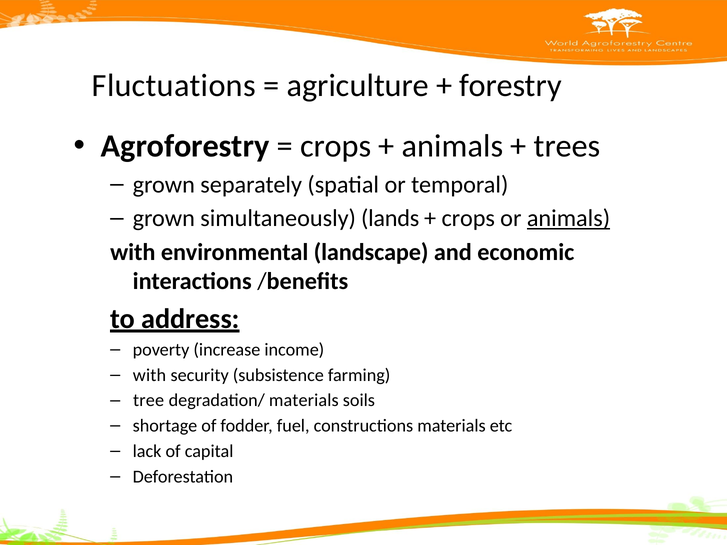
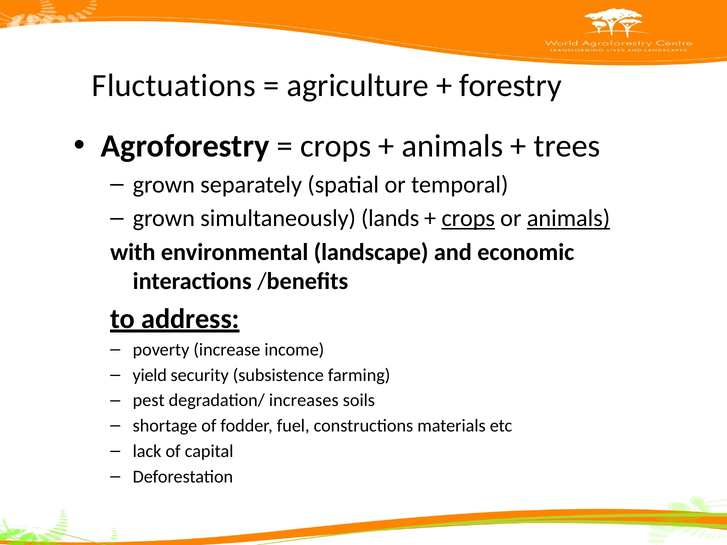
crops at (468, 219) underline: none -> present
with at (150, 375): with -> yield
tree: tree -> pest
degradation/ materials: materials -> increases
